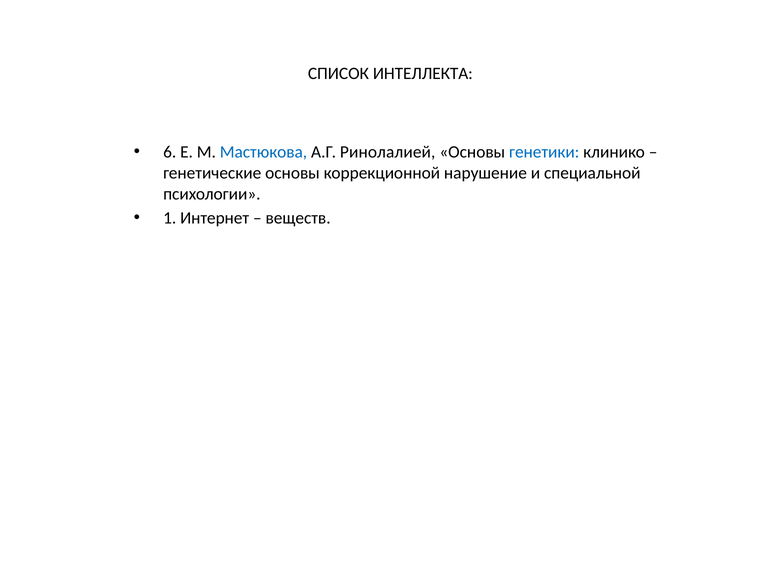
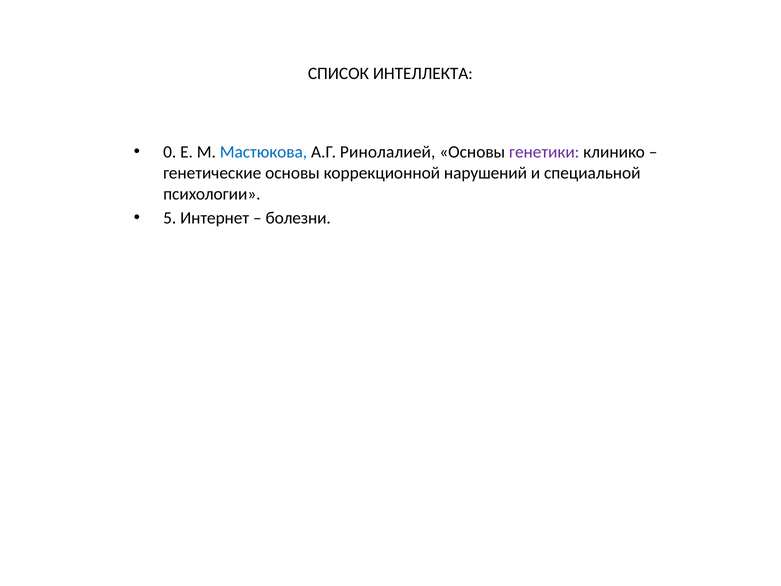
6: 6 -> 0
генетики colour: blue -> purple
нарушение: нарушение -> нарушений
1: 1 -> 5
веществ: веществ -> болезни
